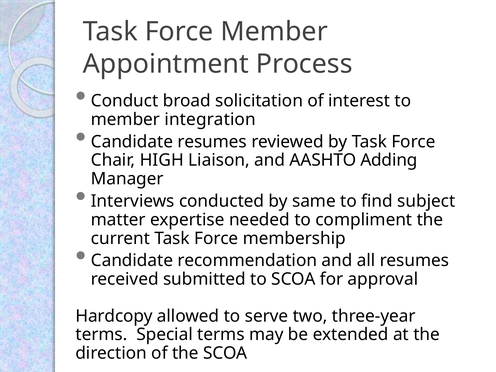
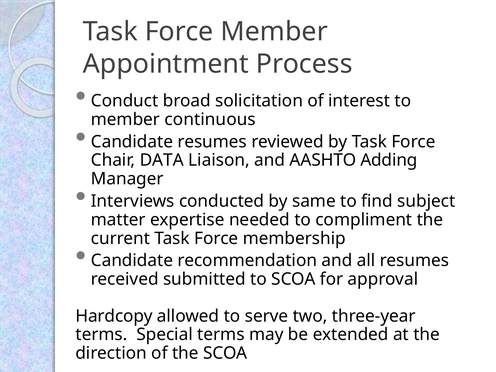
integration: integration -> continuous
HIGH: HIGH -> DATA
